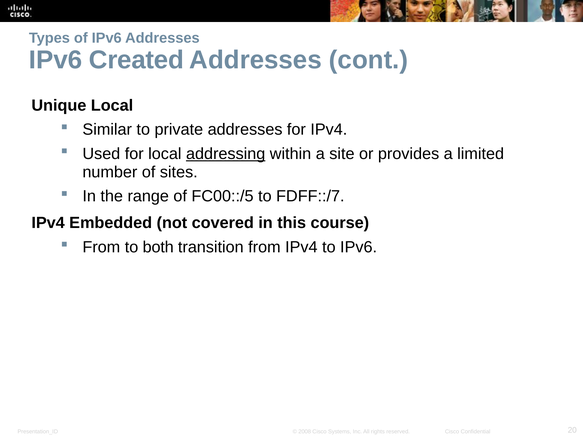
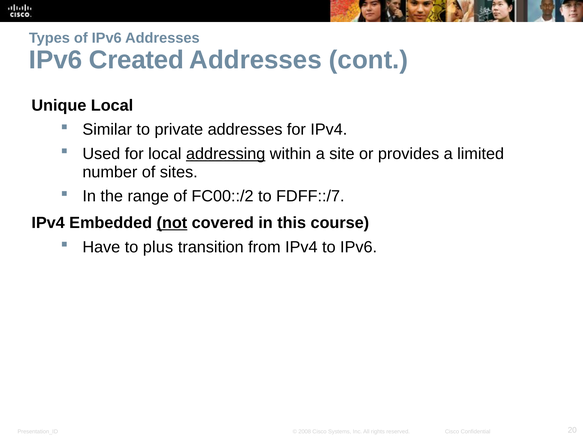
FC00::/5: FC00::/5 -> FC00::/2
not underline: none -> present
From at (101, 247): From -> Have
both: both -> plus
